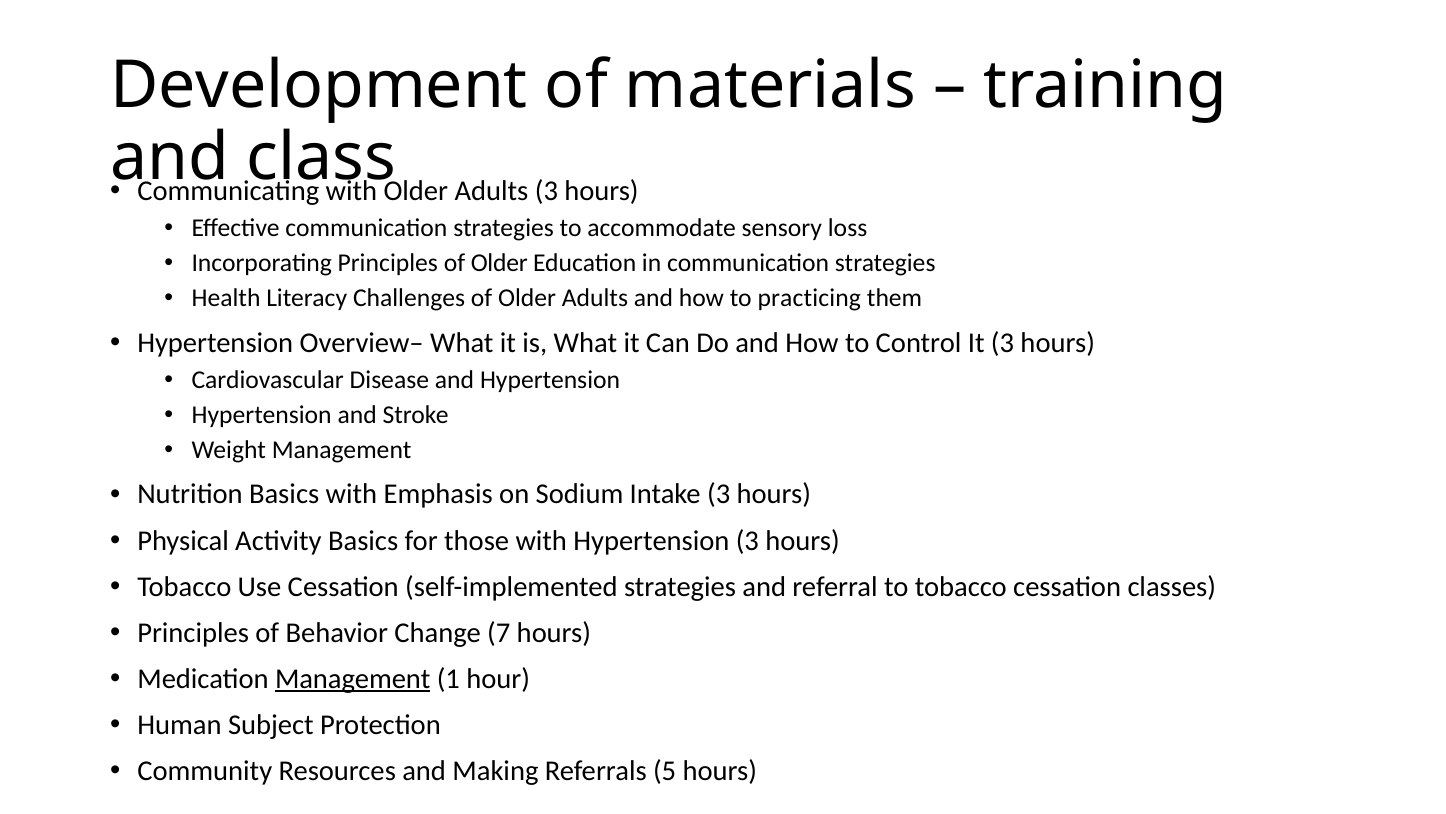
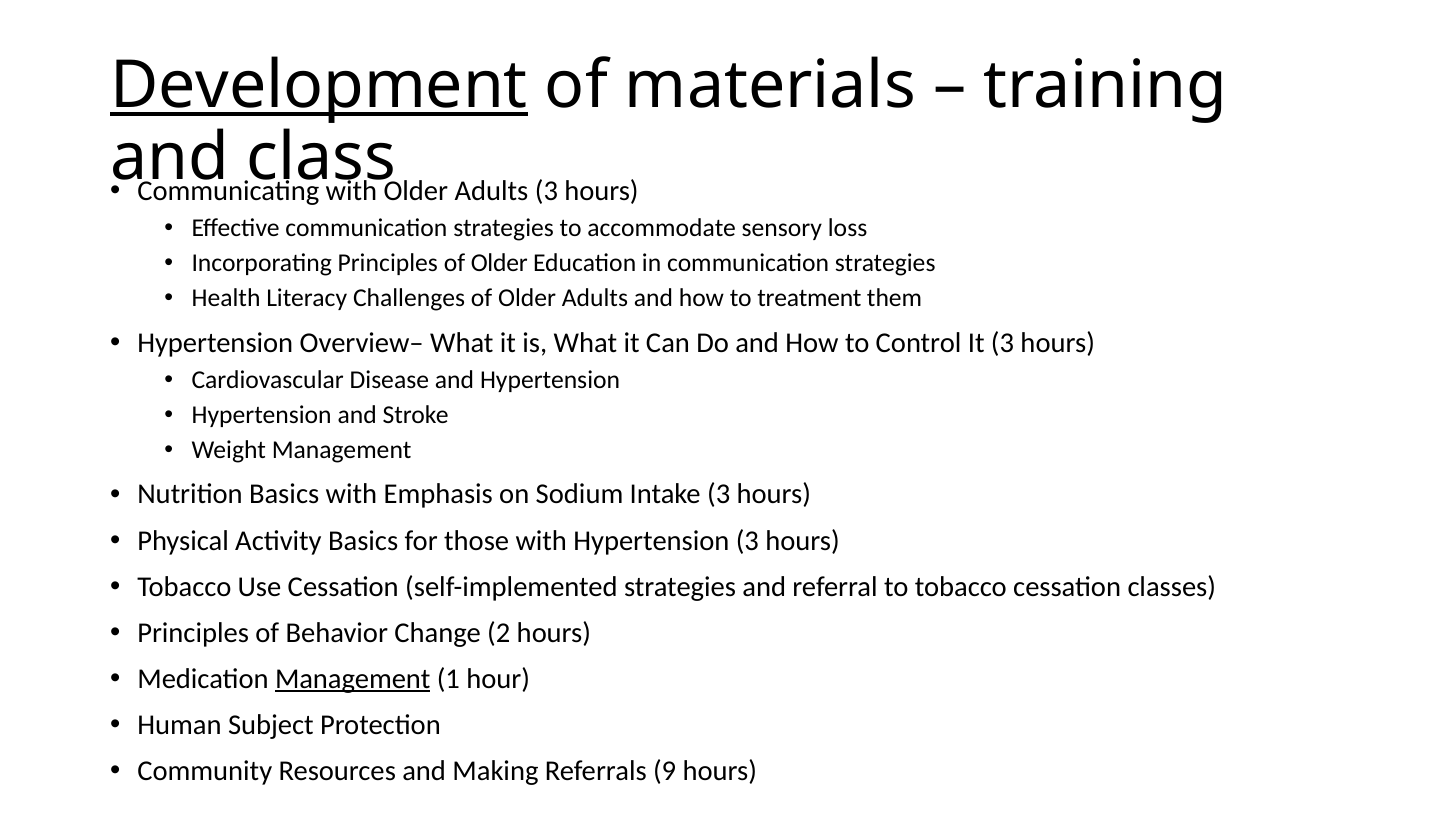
Development underline: none -> present
practicing: practicing -> treatment
7: 7 -> 2
5: 5 -> 9
